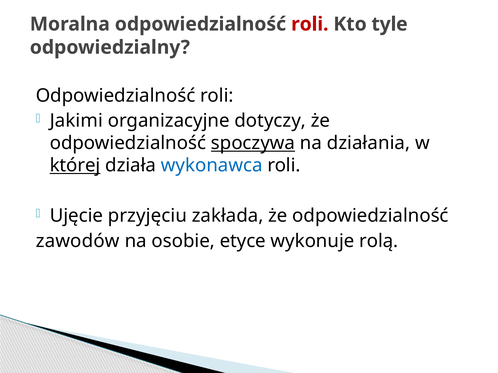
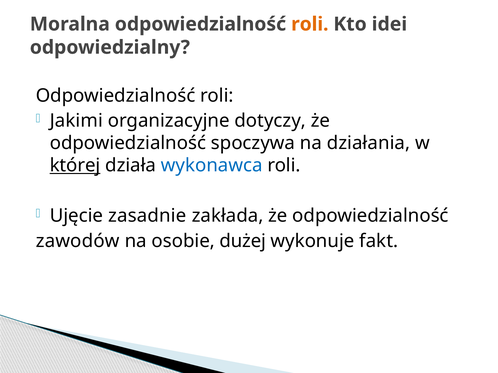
roli at (310, 24) colour: red -> orange
tyle: tyle -> idei
spoczywa underline: present -> none
przyjęciu: przyjęciu -> zasadnie
etyce: etyce -> dużej
rolą: rolą -> fakt
